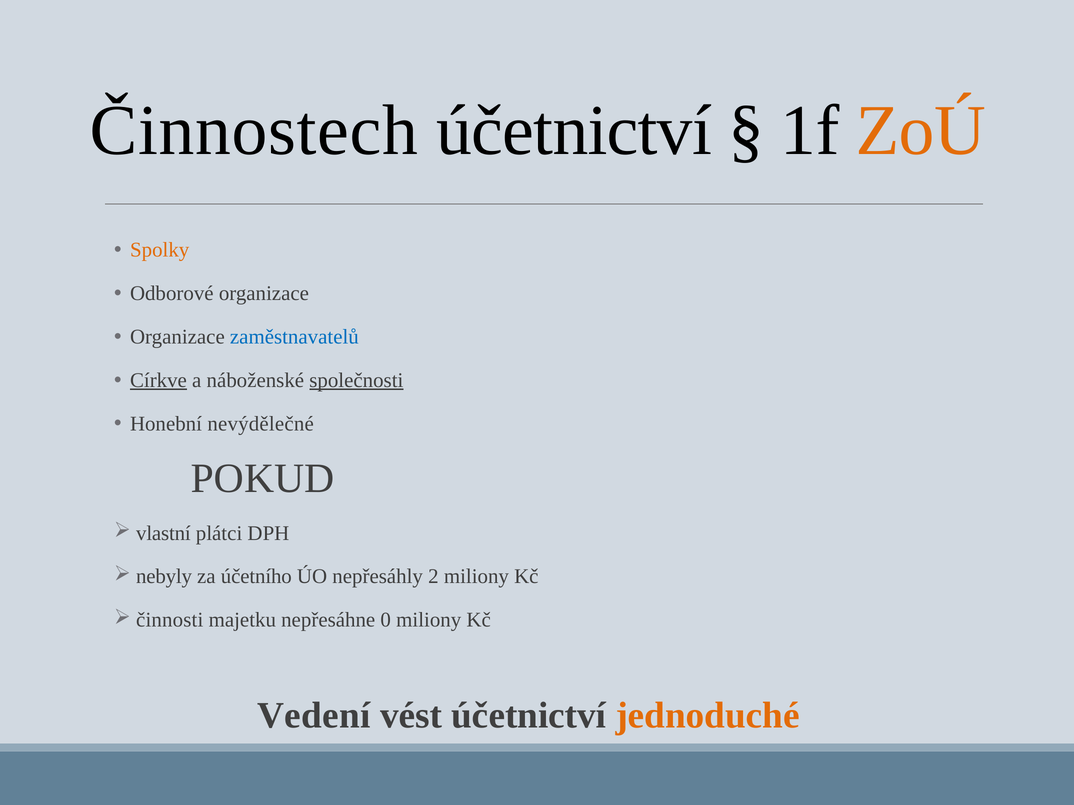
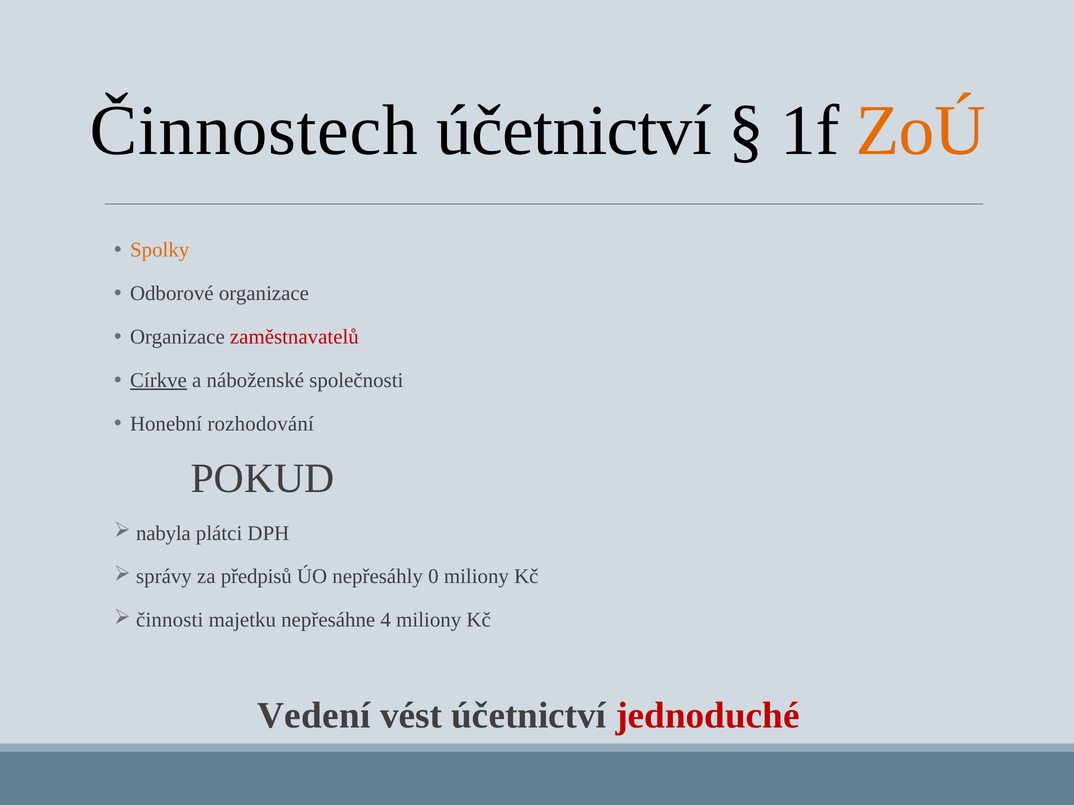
zaměstnavatelů colour: blue -> red
společnosti underline: present -> none
nevýdělečné: nevýdělečné -> rozhodování
vlastní: vlastní -> nabyla
nebyly: nebyly -> správy
účetního: účetního -> předpisů
2: 2 -> 0
0: 0 -> 4
jednoduché colour: orange -> red
